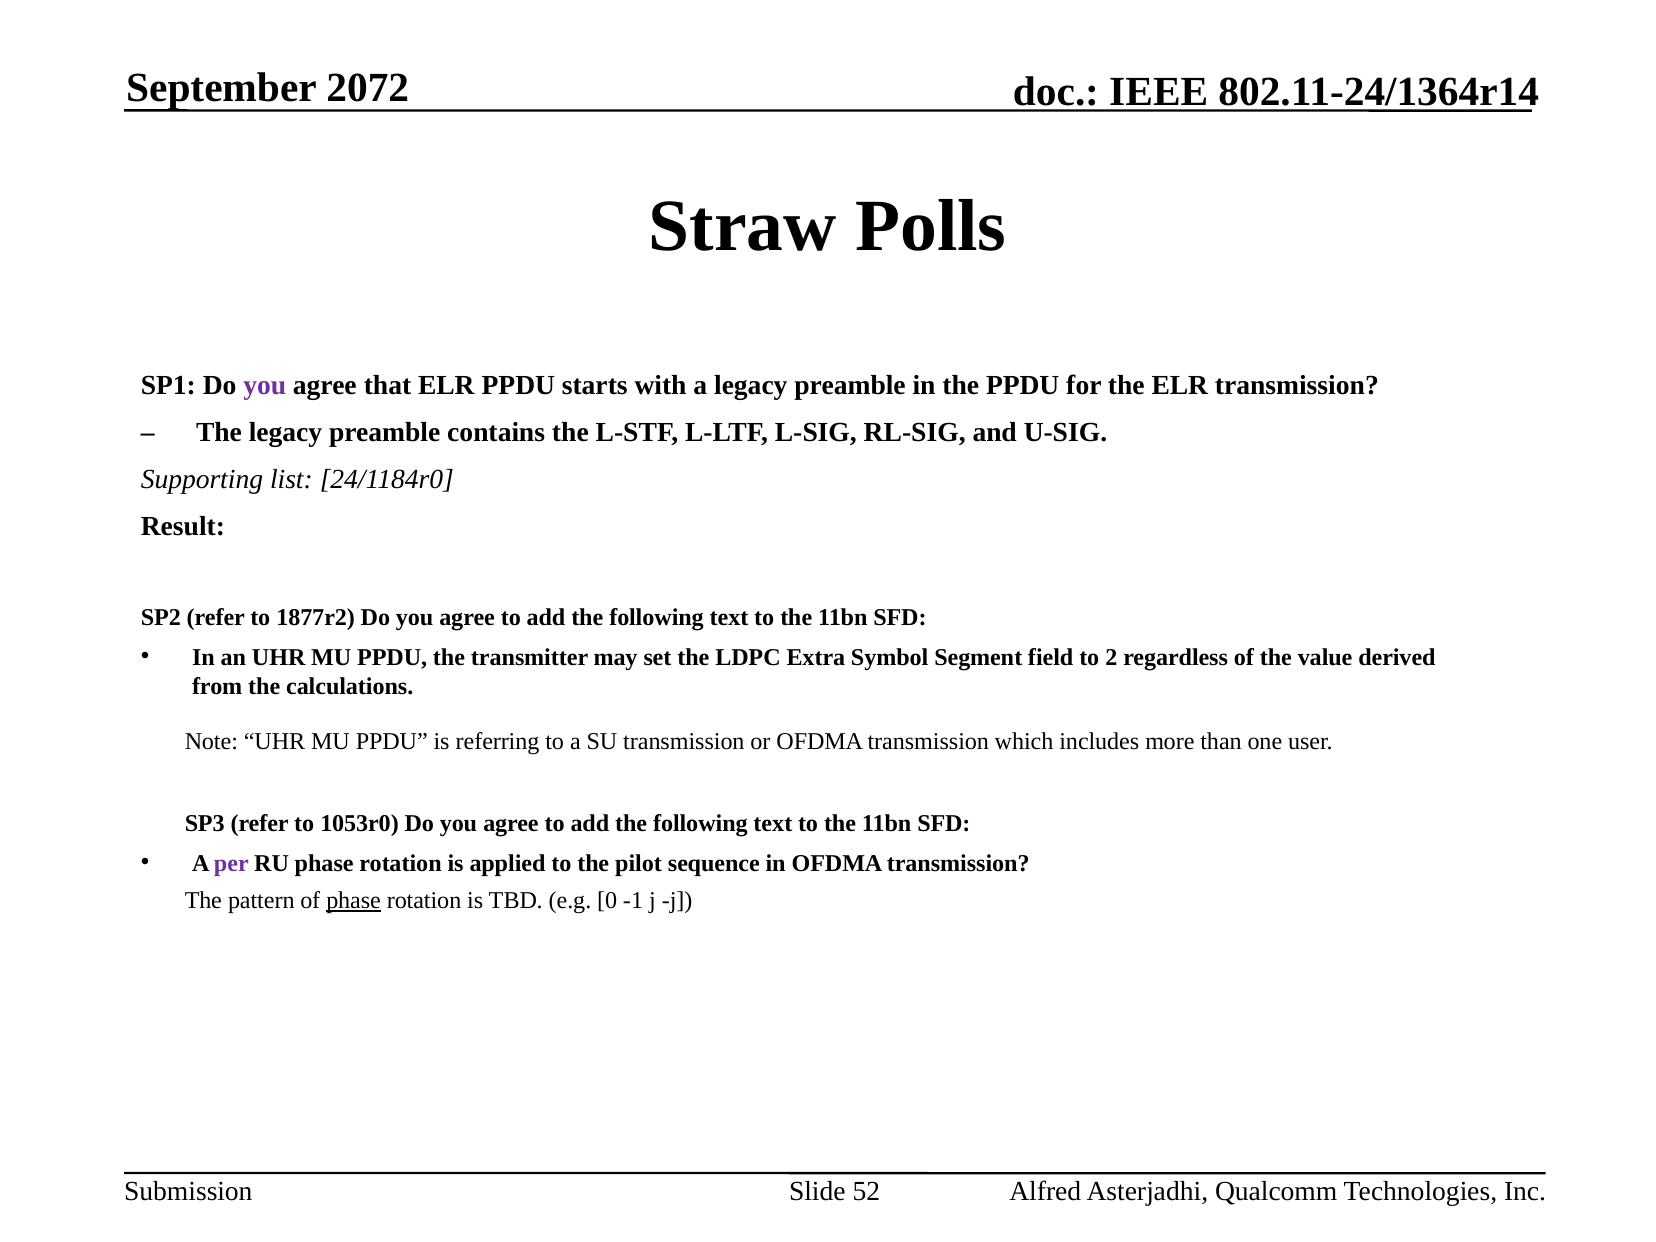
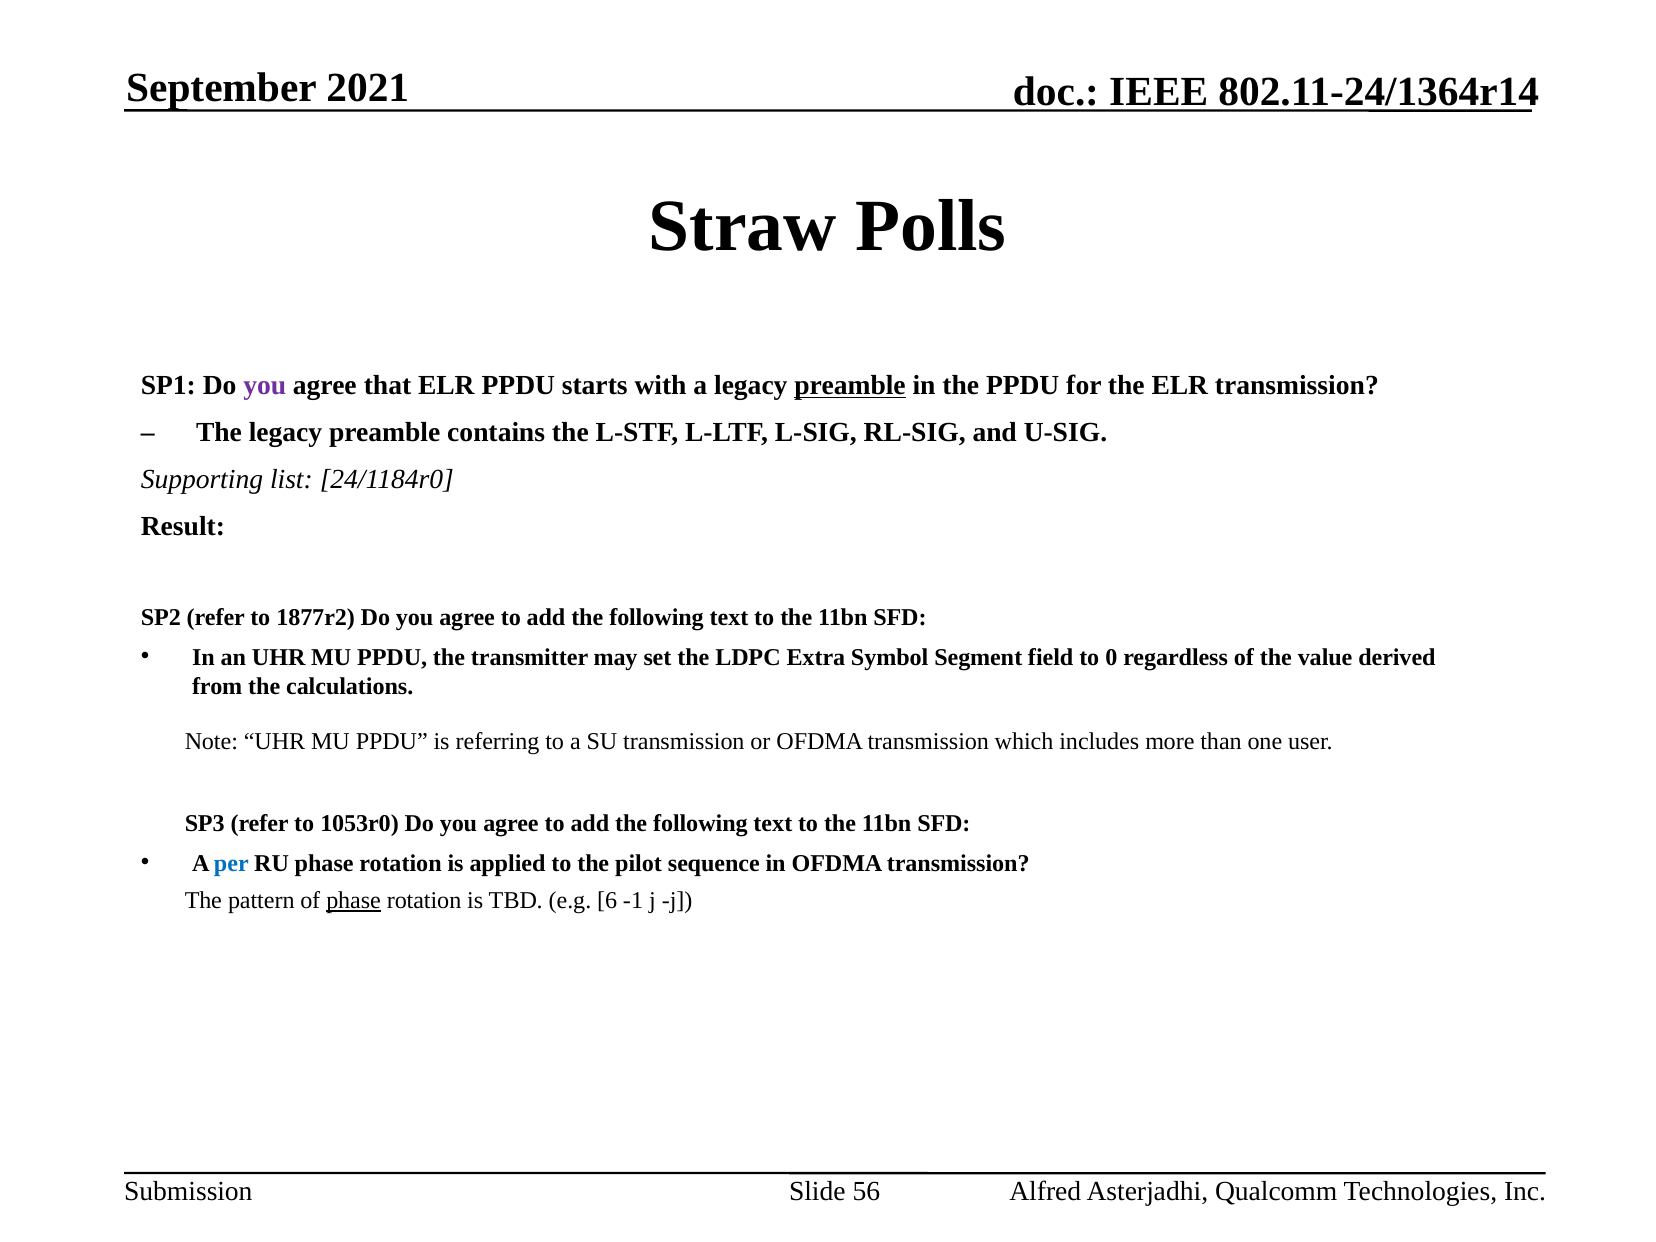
2072: 2072 -> 2021
preamble at (850, 386) underline: none -> present
2: 2 -> 0
per colour: purple -> blue
0: 0 -> 6
52: 52 -> 56
